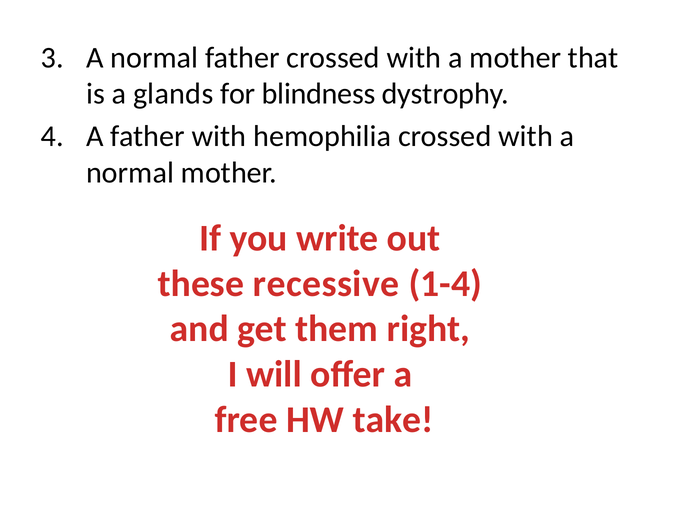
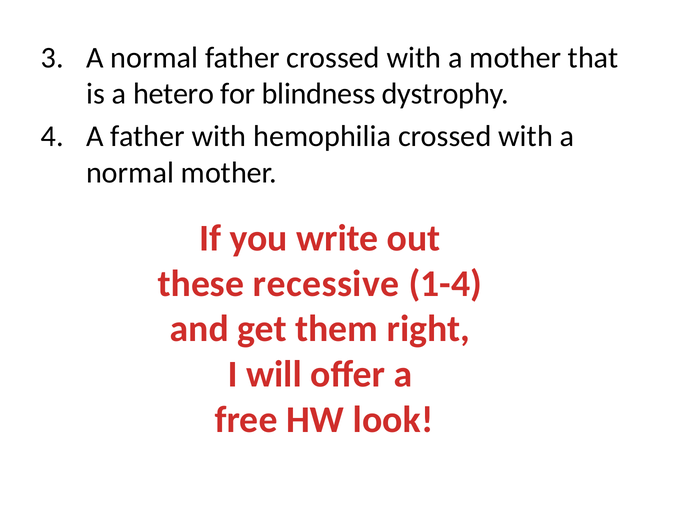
glands: glands -> hetero
take: take -> look
